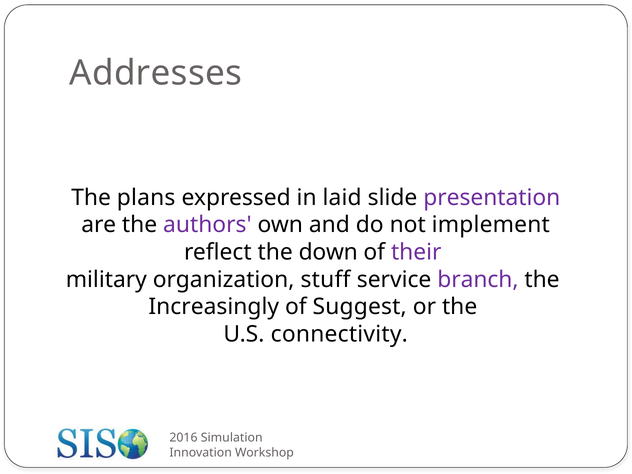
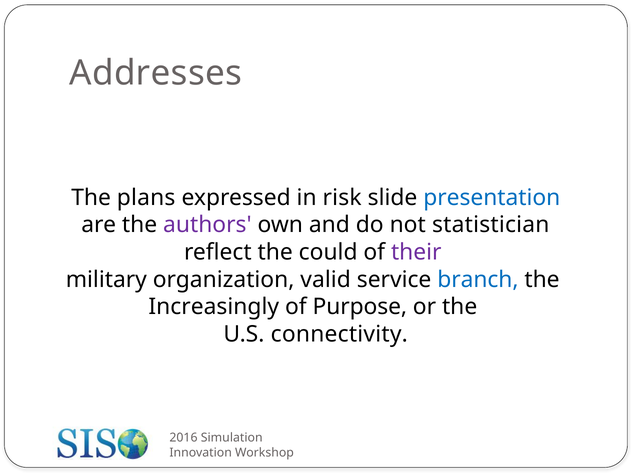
laid: laid -> risk
presentation colour: purple -> blue
implement: implement -> statistician
down: down -> could
stuff: stuff -> valid
branch colour: purple -> blue
Suggest: Suggest -> Purpose
